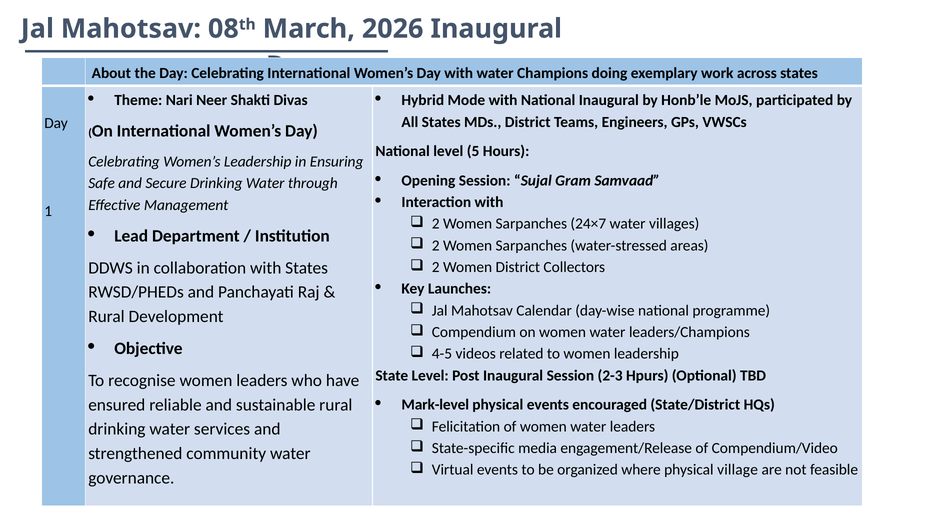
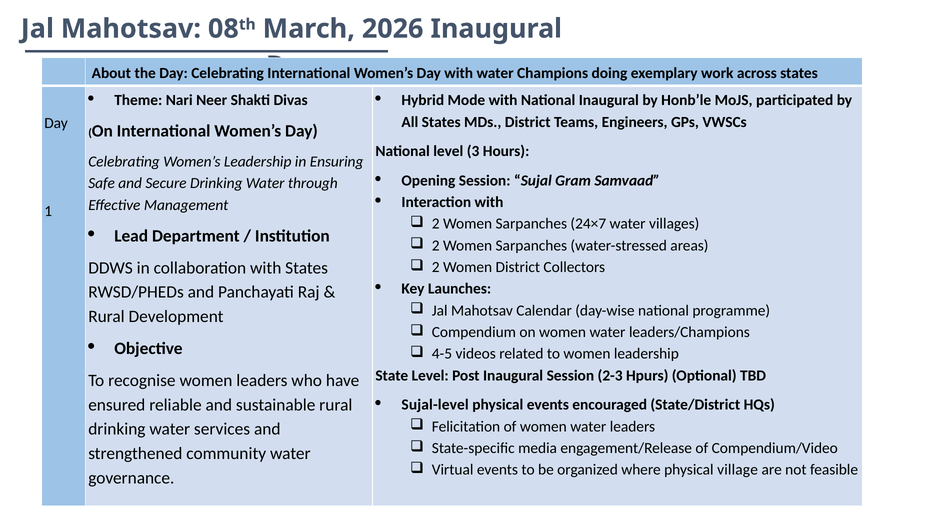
5: 5 -> 3
Mark-level: Mark-level -> Sujal-level
